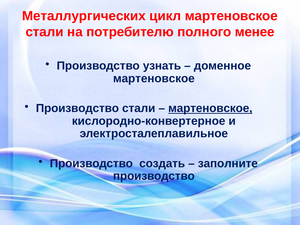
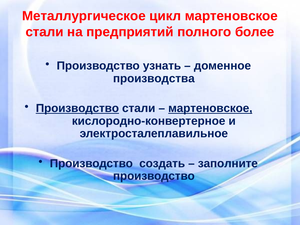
Металлургических: Металлургических -> Металлургическое
потребителю: потребителю -> предприятий
менее: менее -> более
мартеновское at (154, 78): мартеновское -> производства
Производство at (77, 108) underline: none -> present
